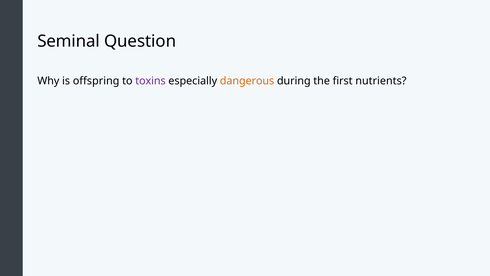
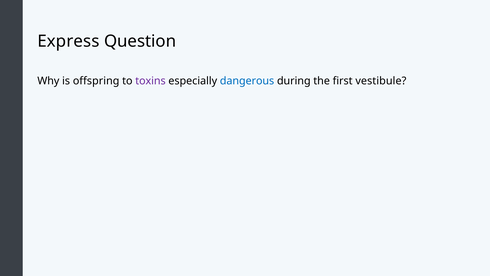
Seminal: Seminal -> Express
dangerous colour: orange -> blue
nutrients: nutrients -> vestibule
